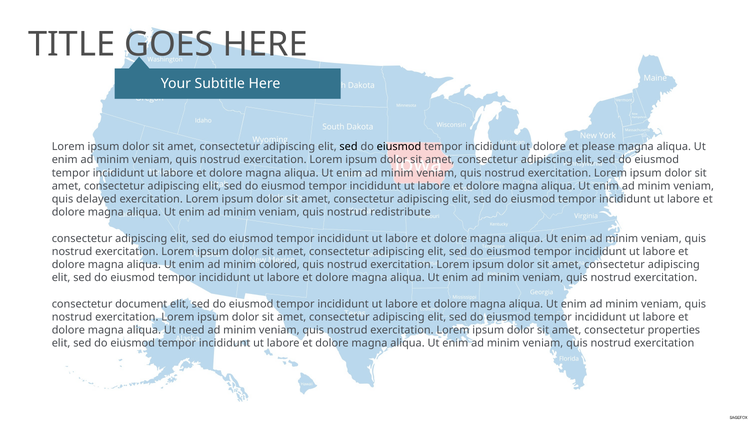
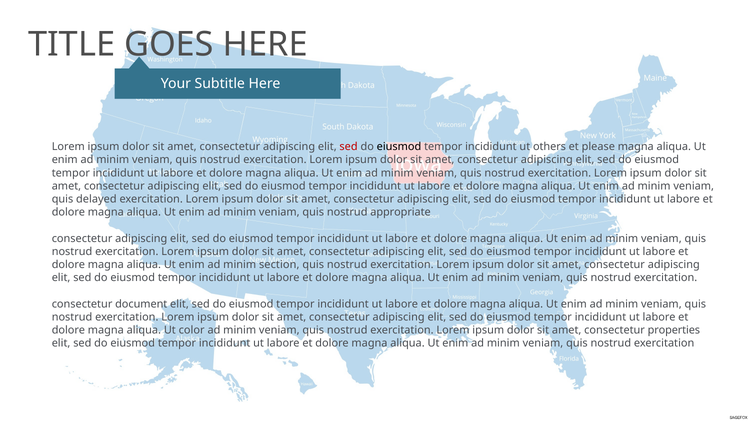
sed at (349, 147) colour: black -> red
ut dolore: dolore -> others
redistribute: redistribute -> appropriate
colored: colored -> section
need: need -> color
